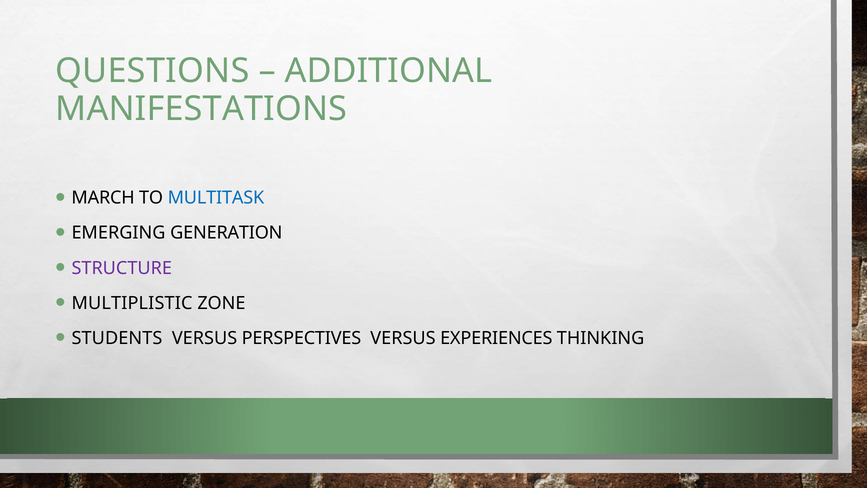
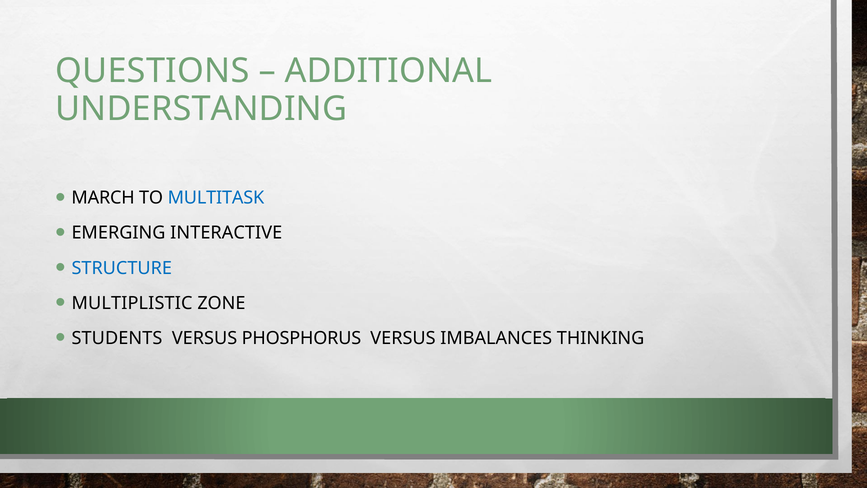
MANIFESTATIONS: MANIFESTATIONS -> UNDERSTANDING
GENERATION: GENERATION -> INTERACTIVE
STRUCTURE colour: purple -> blue
PERSPECTIVES: PERSPECTIVES -> PHOSPHORUS
EXPERIENCES: EXPERIENCES -> IMBALANCES
